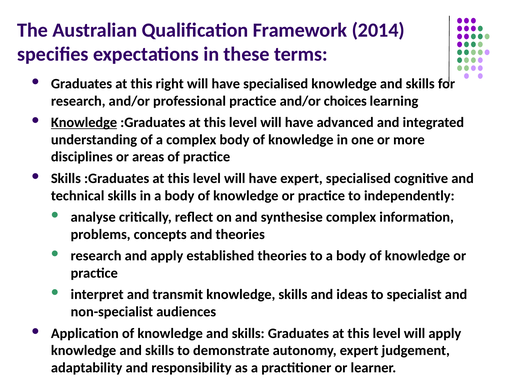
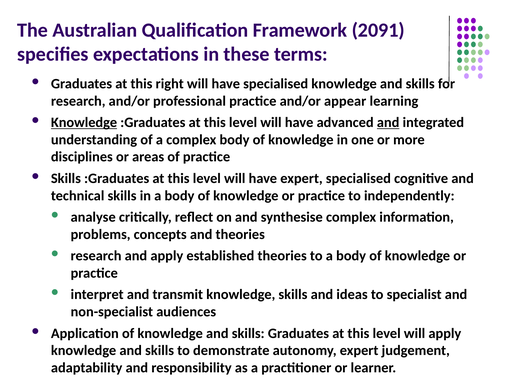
2014: 2014 -> 2091
choices: choices -> appear
and at (388, 122) underline: none -> present
